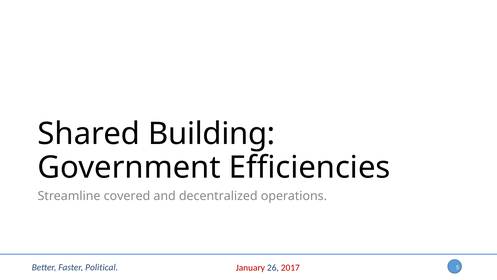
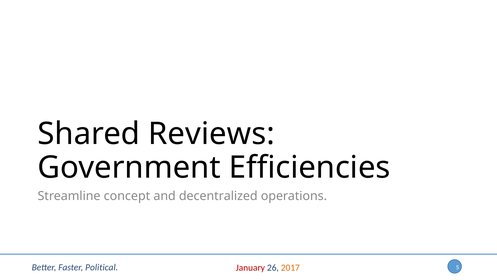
Building: Building -> Reviews
covered: covered -> concept
2017 colour: red -> orange
